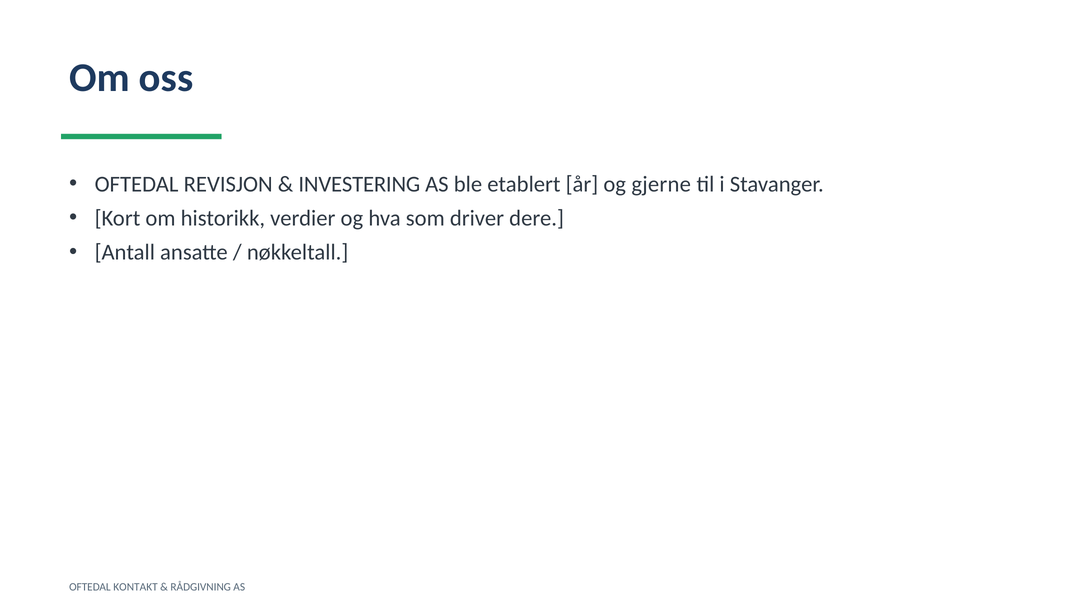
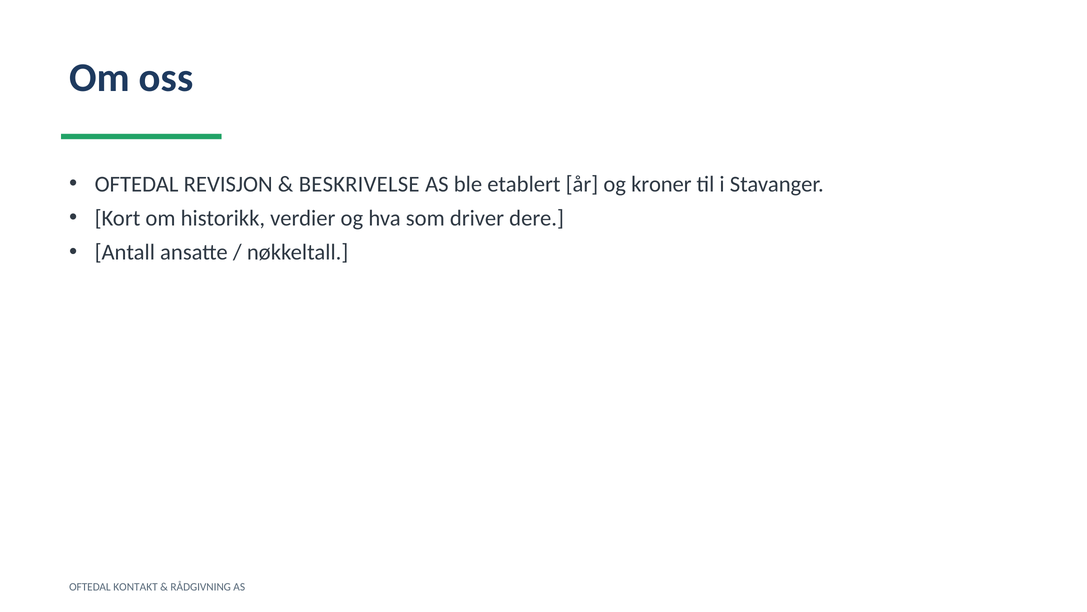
INVESTERING: INVESTERING -> BESKRIVELSE
gjerne: gjerne -> kroner
